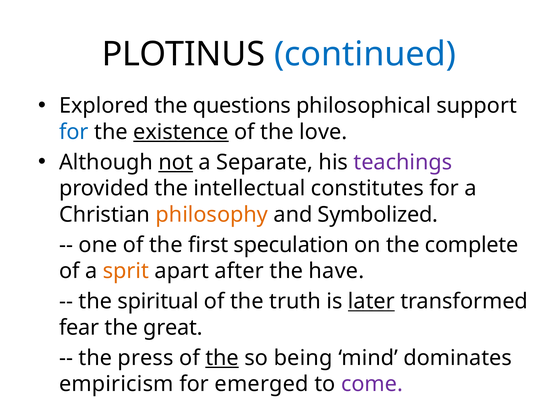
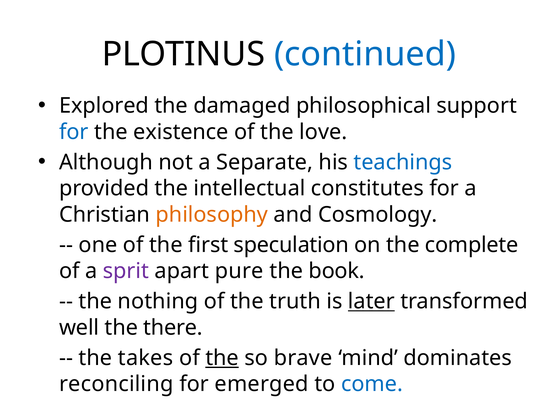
questions: questions -> damaged
existence underline: present -> none
not underline: present -> none
teachings colour: purple -> blue
Symbolized: Symbolized -> Cosmology
sprit colour: orange -> purple
after: after -> pure
have: have -> book
spiritual: spiritual -> nothing
fear: fear -> well
great: great -> there
press: press -> takes
being: being -> brave
empiricism: empiricism -> reconciling
come colour: purple -> blue
